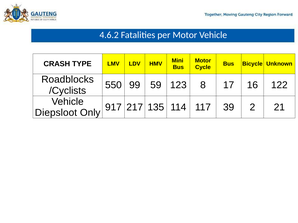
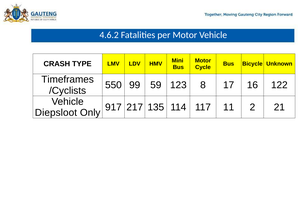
Roadblocks: Roadblocks -> Timeframes
39: 39 -> 11
